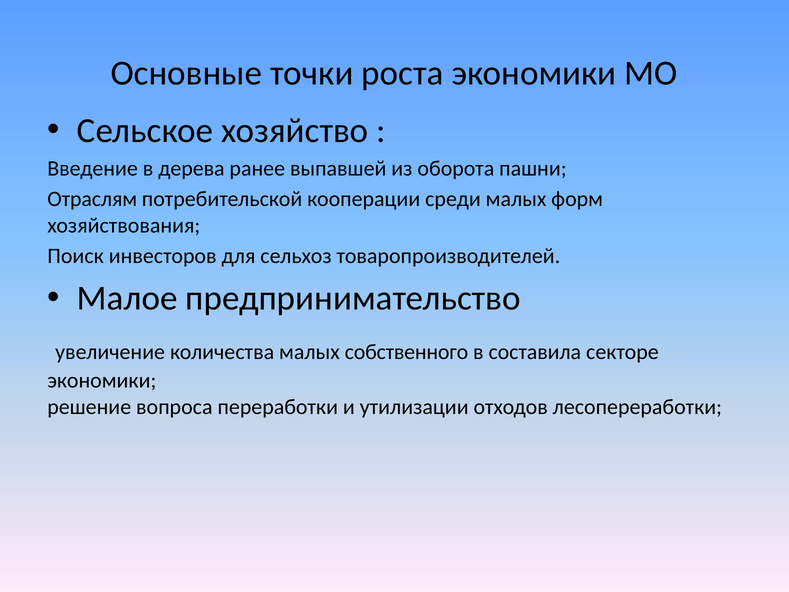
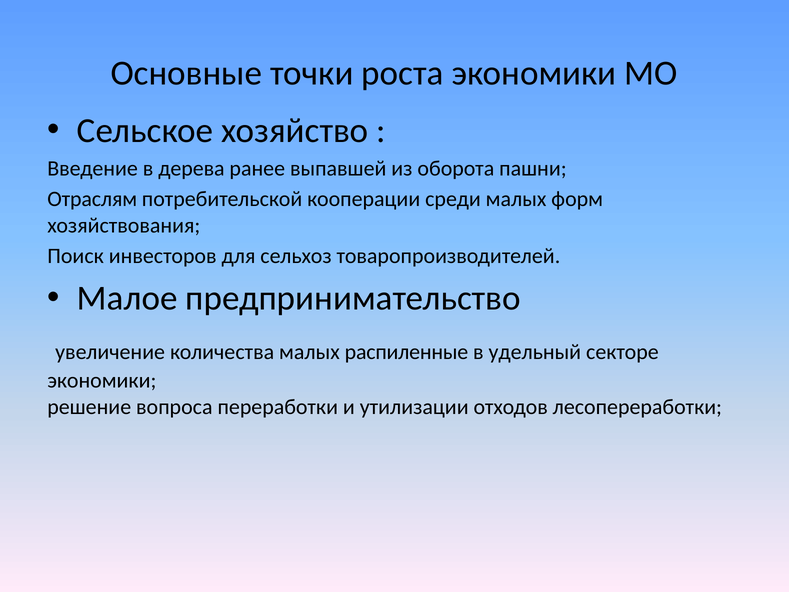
собственного: собственного -> распиленные
составила: составила -> удельный
